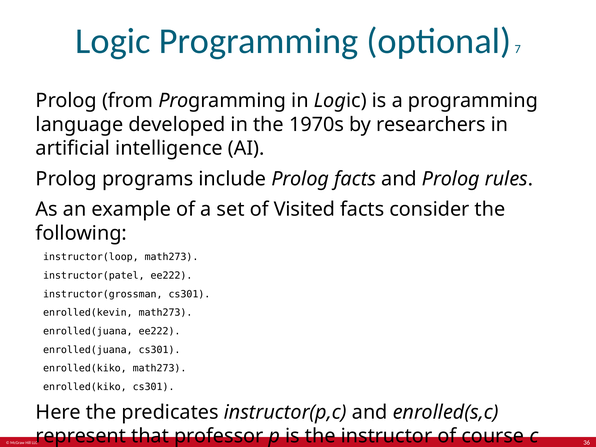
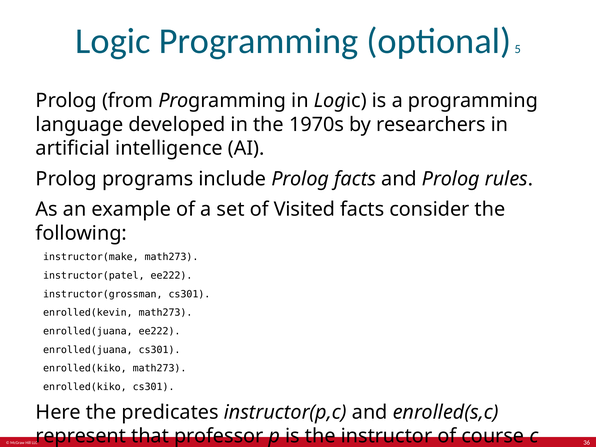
7: 7 -> 5
instructor(loop: instructor(loop -> instructor(make
